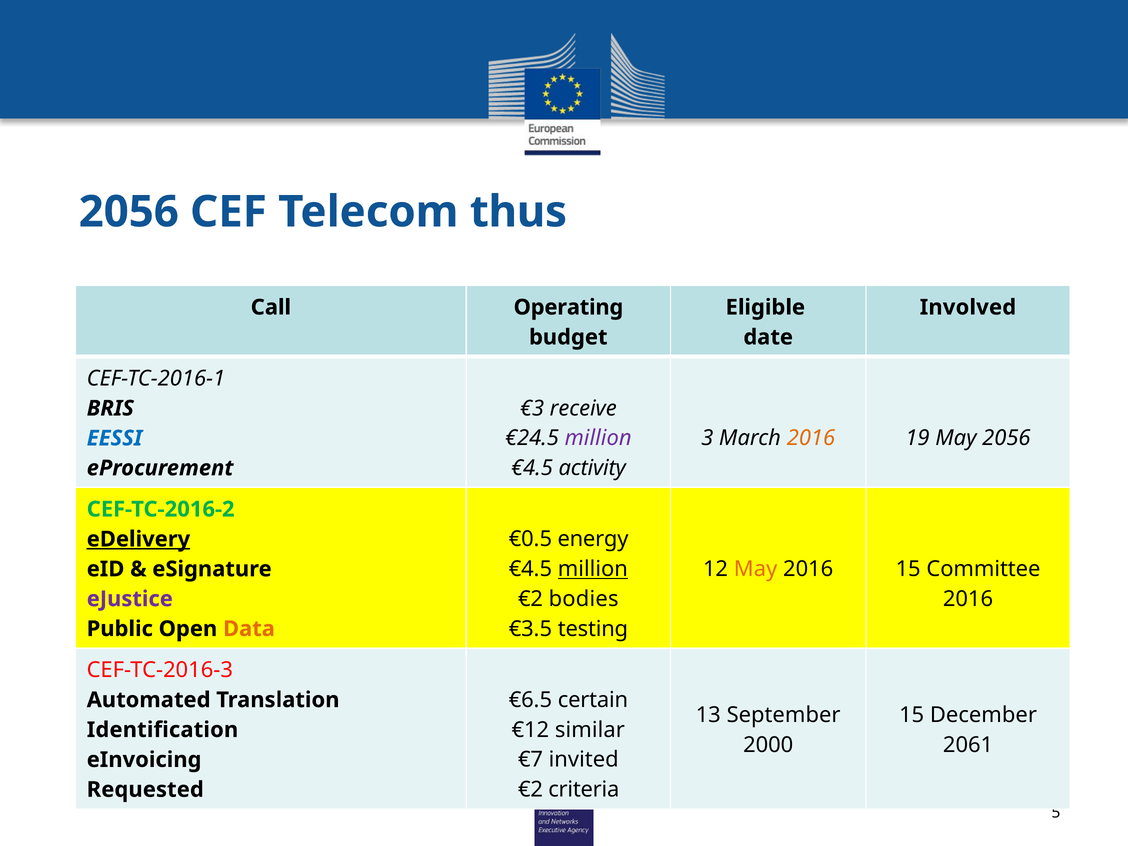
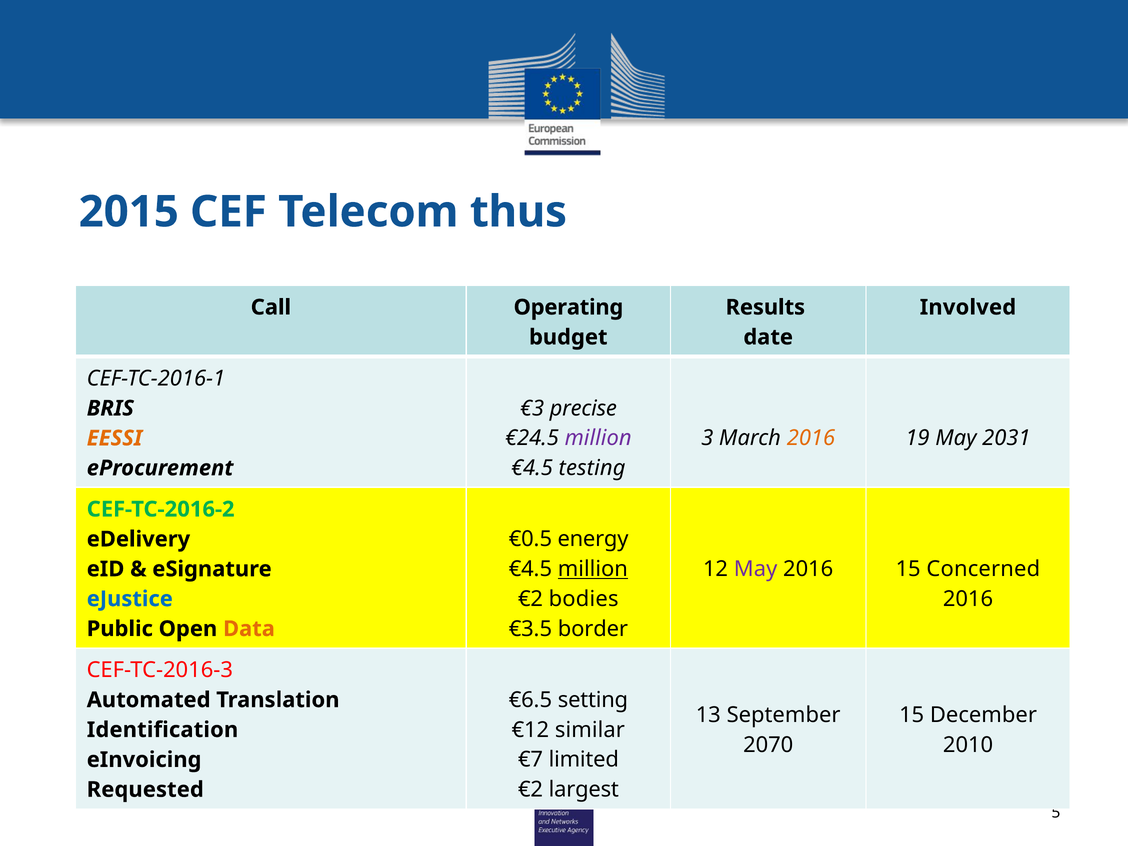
2056 at (129, 212): 2056 -> 2015
Eligible: Eligible -> Results
receive: receive -> precise
May 2056: 2056 -> 2031
EESSI colour: blue -> orange
activity: activity -> testing
eDelivery underline: present -> none
May at (756, 569) colour: orange -> purple
Committee: Committee -> Concerned
eJustice colour: purple -> blue
testing: testing -> border
certain: certain -> setting
2000: 2000 -> 2070
2061: 2061 -> 2010
invited: invited -> limited
criteria: criteria -> largest
